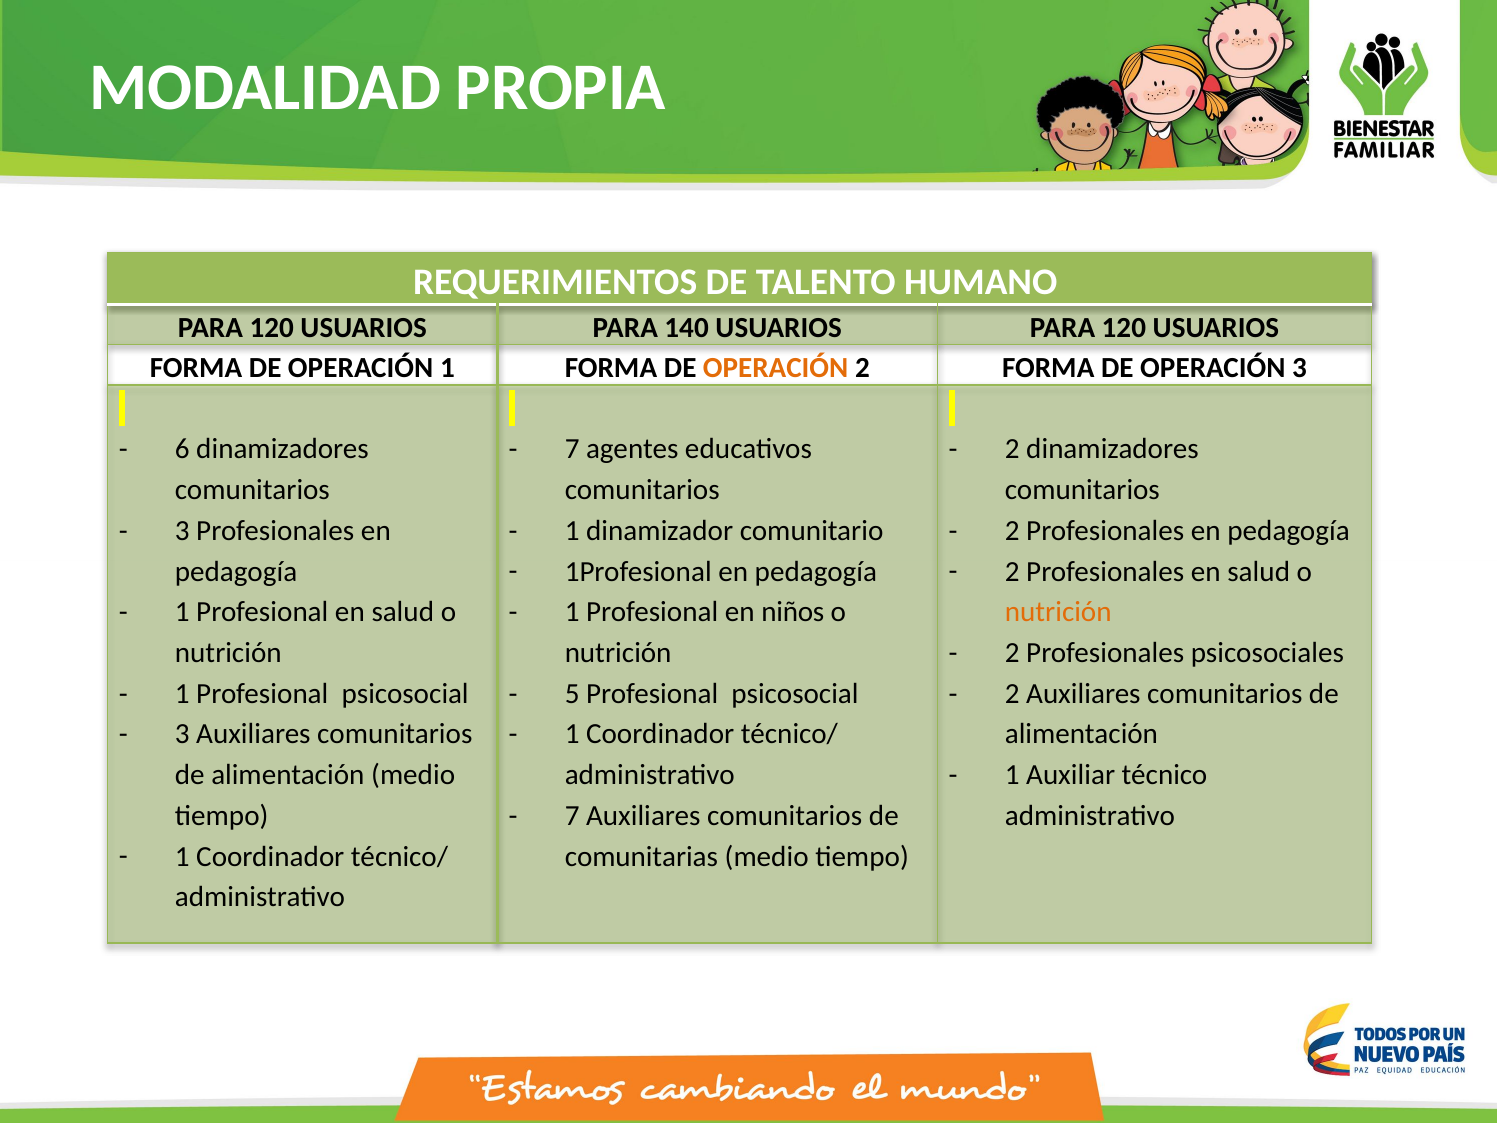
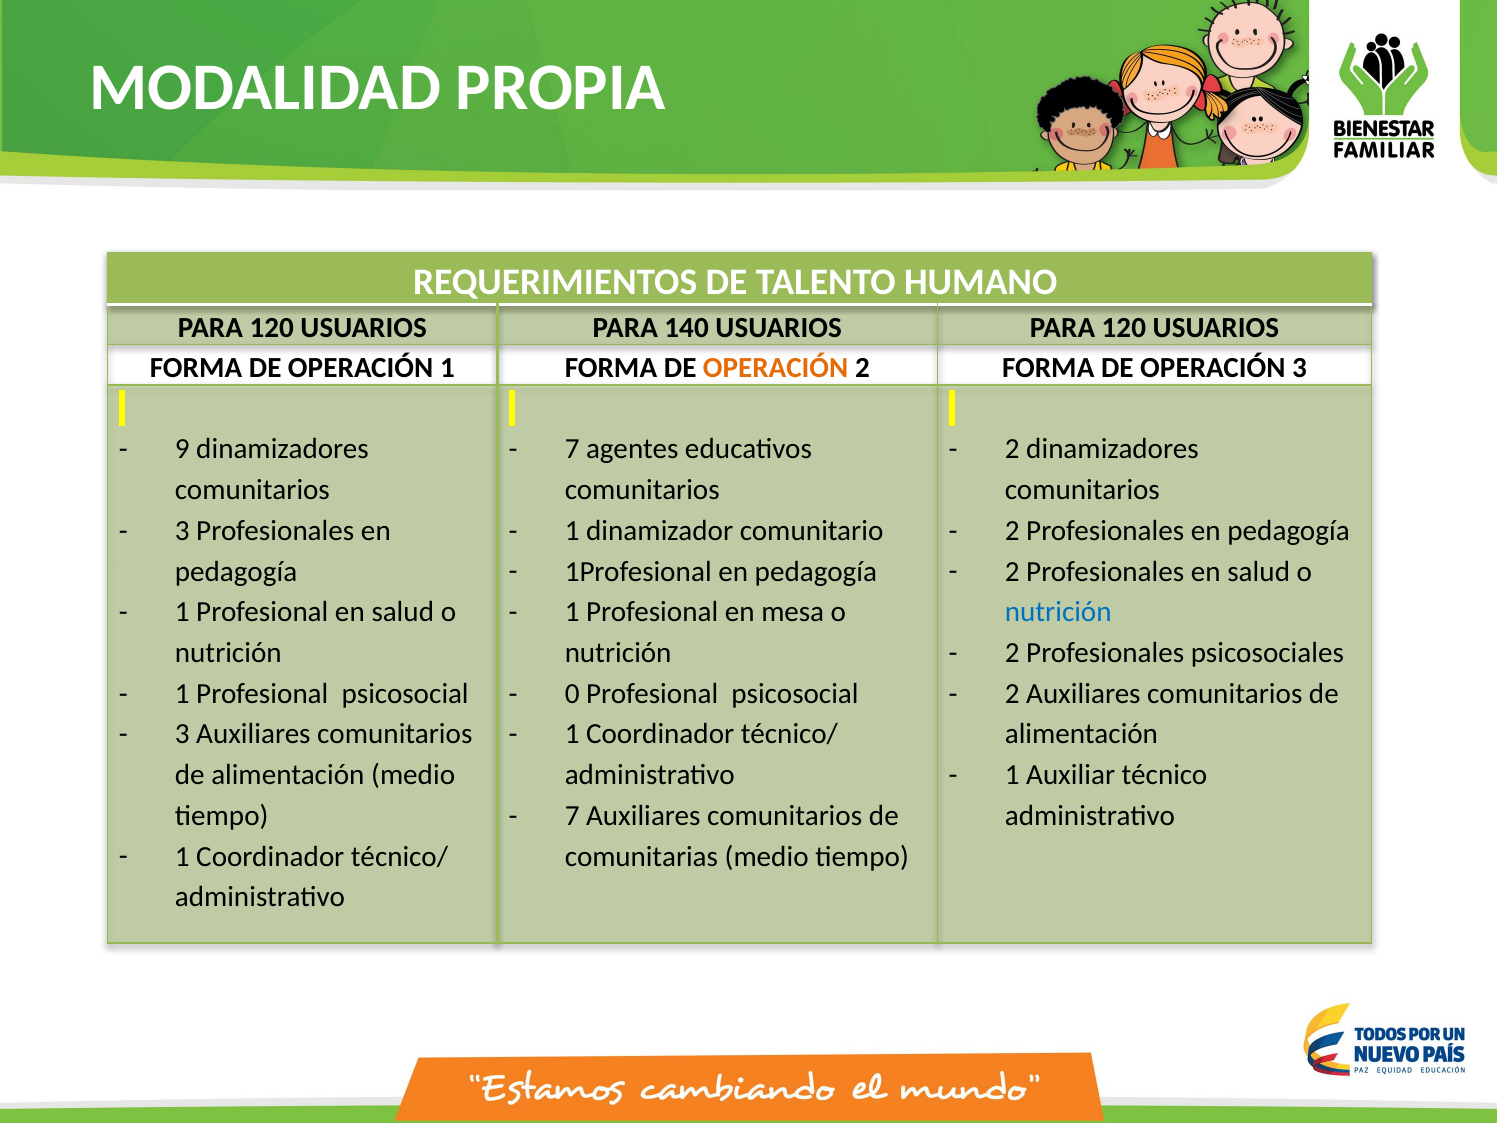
6: 6 -> 9
niños: niños -> mesa
nutrición at (1058, 612) colour: orange -> blue
5: 5 -> 0
